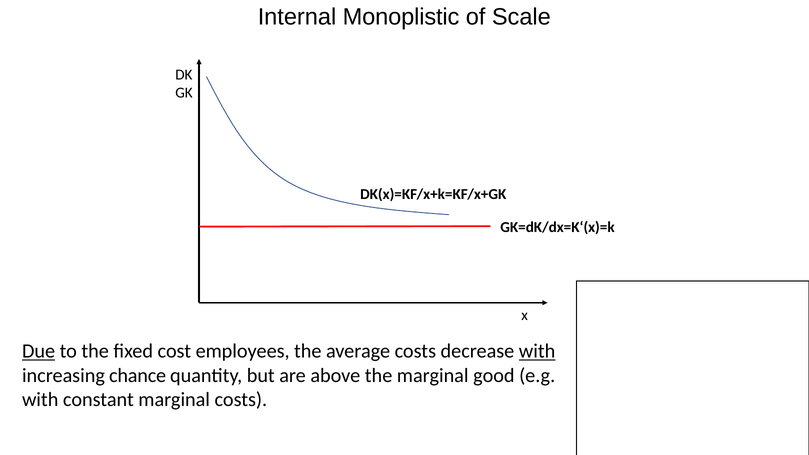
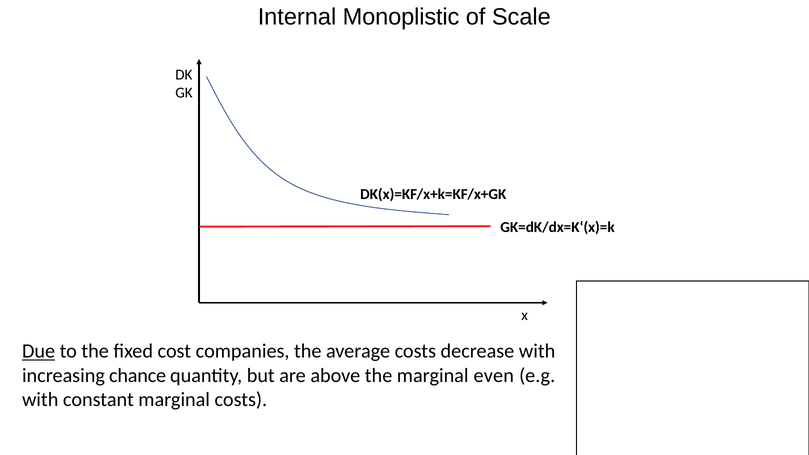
employees: employees -> companies
with at (537, 351) underline: present -> none
good: good -> even
